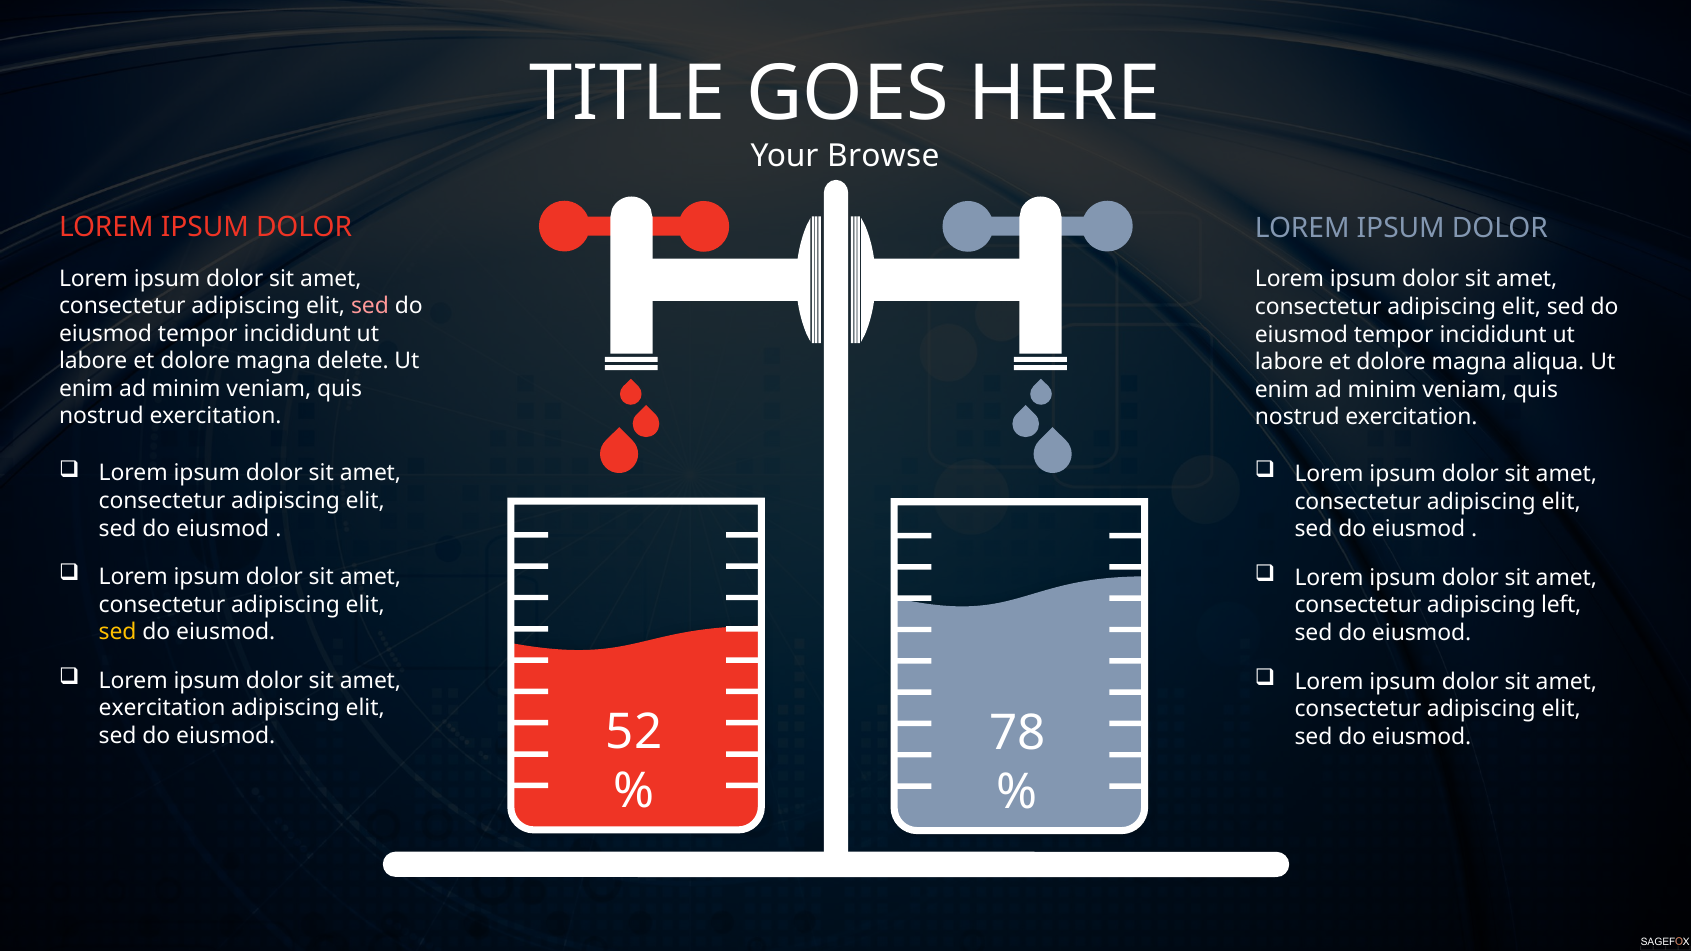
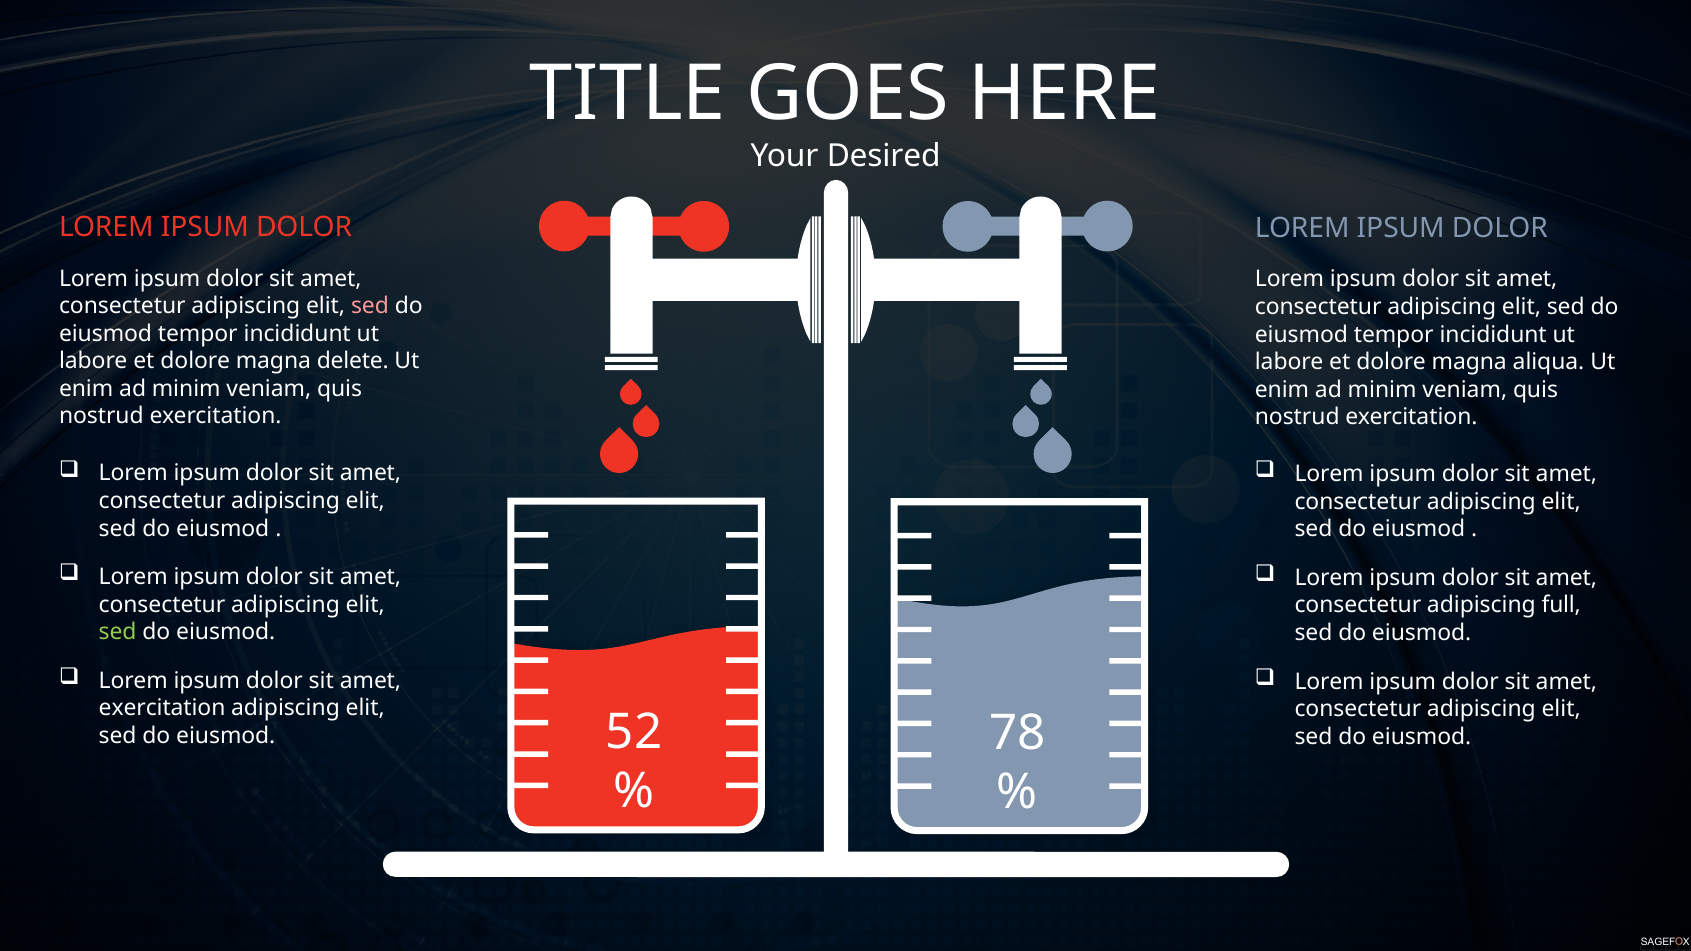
Browse: Browse -> Desired
left: left -> full
sed at (118, 632) colour: yellow -> light green
